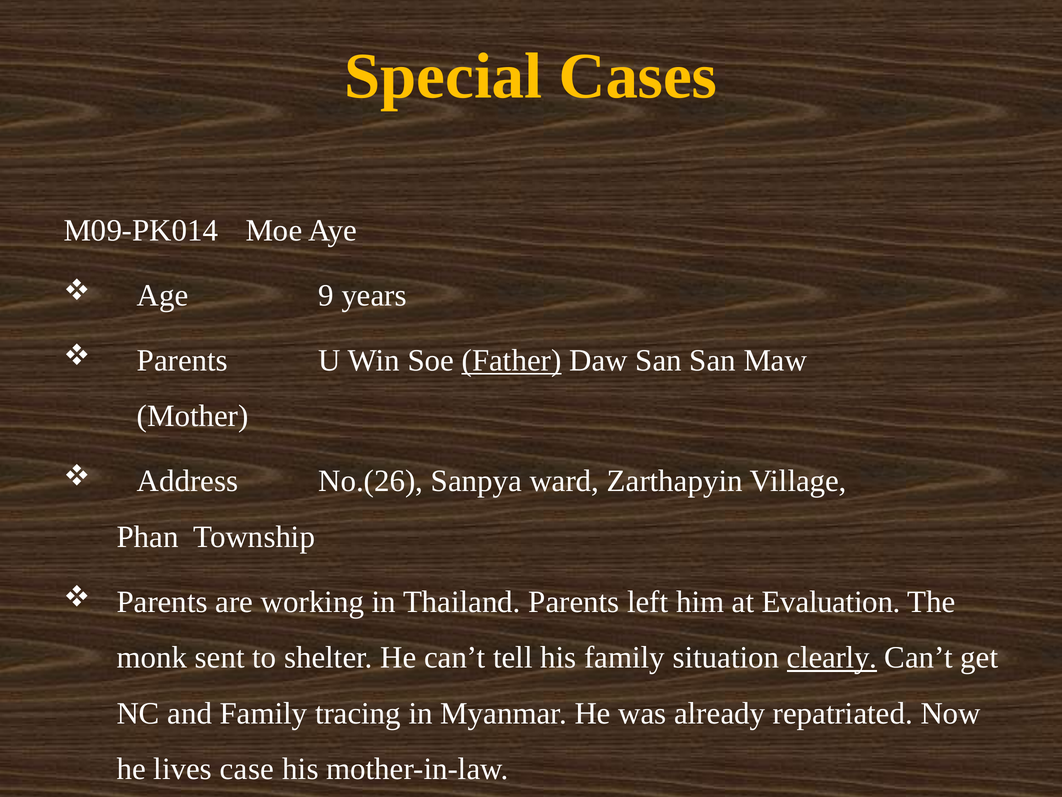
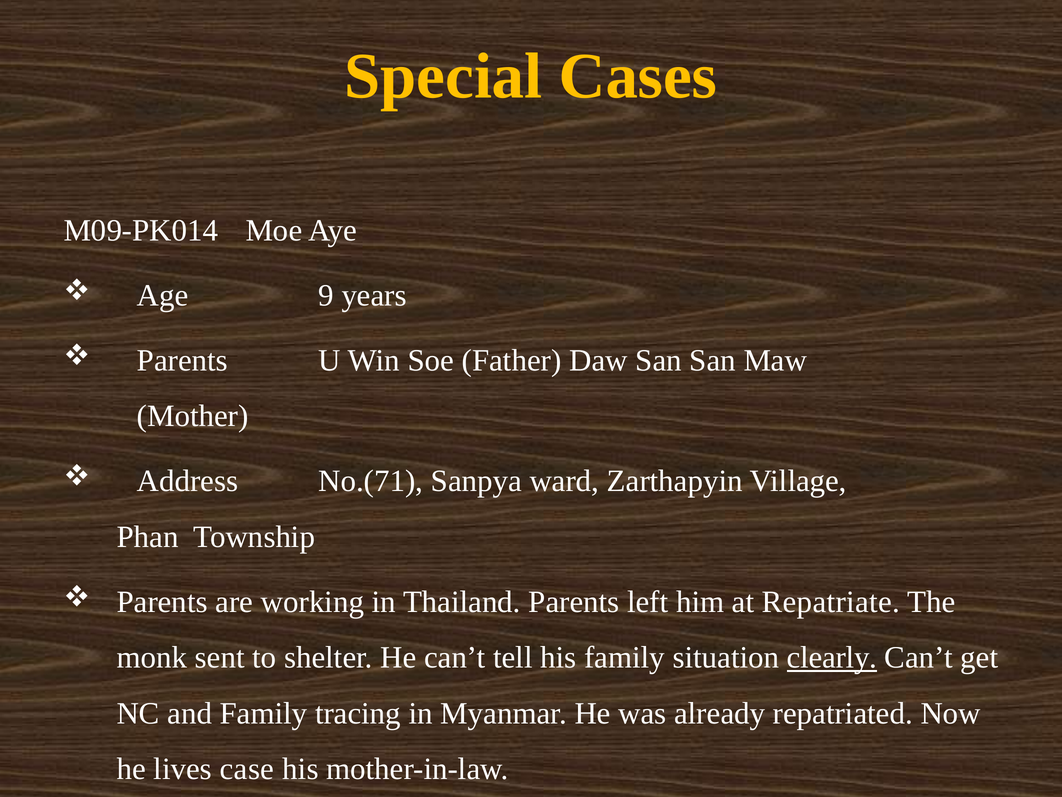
Father underline: present -> none
No.(26: No.(26 -> No.(71
Evaluation: Evaluation -> Repatriate
